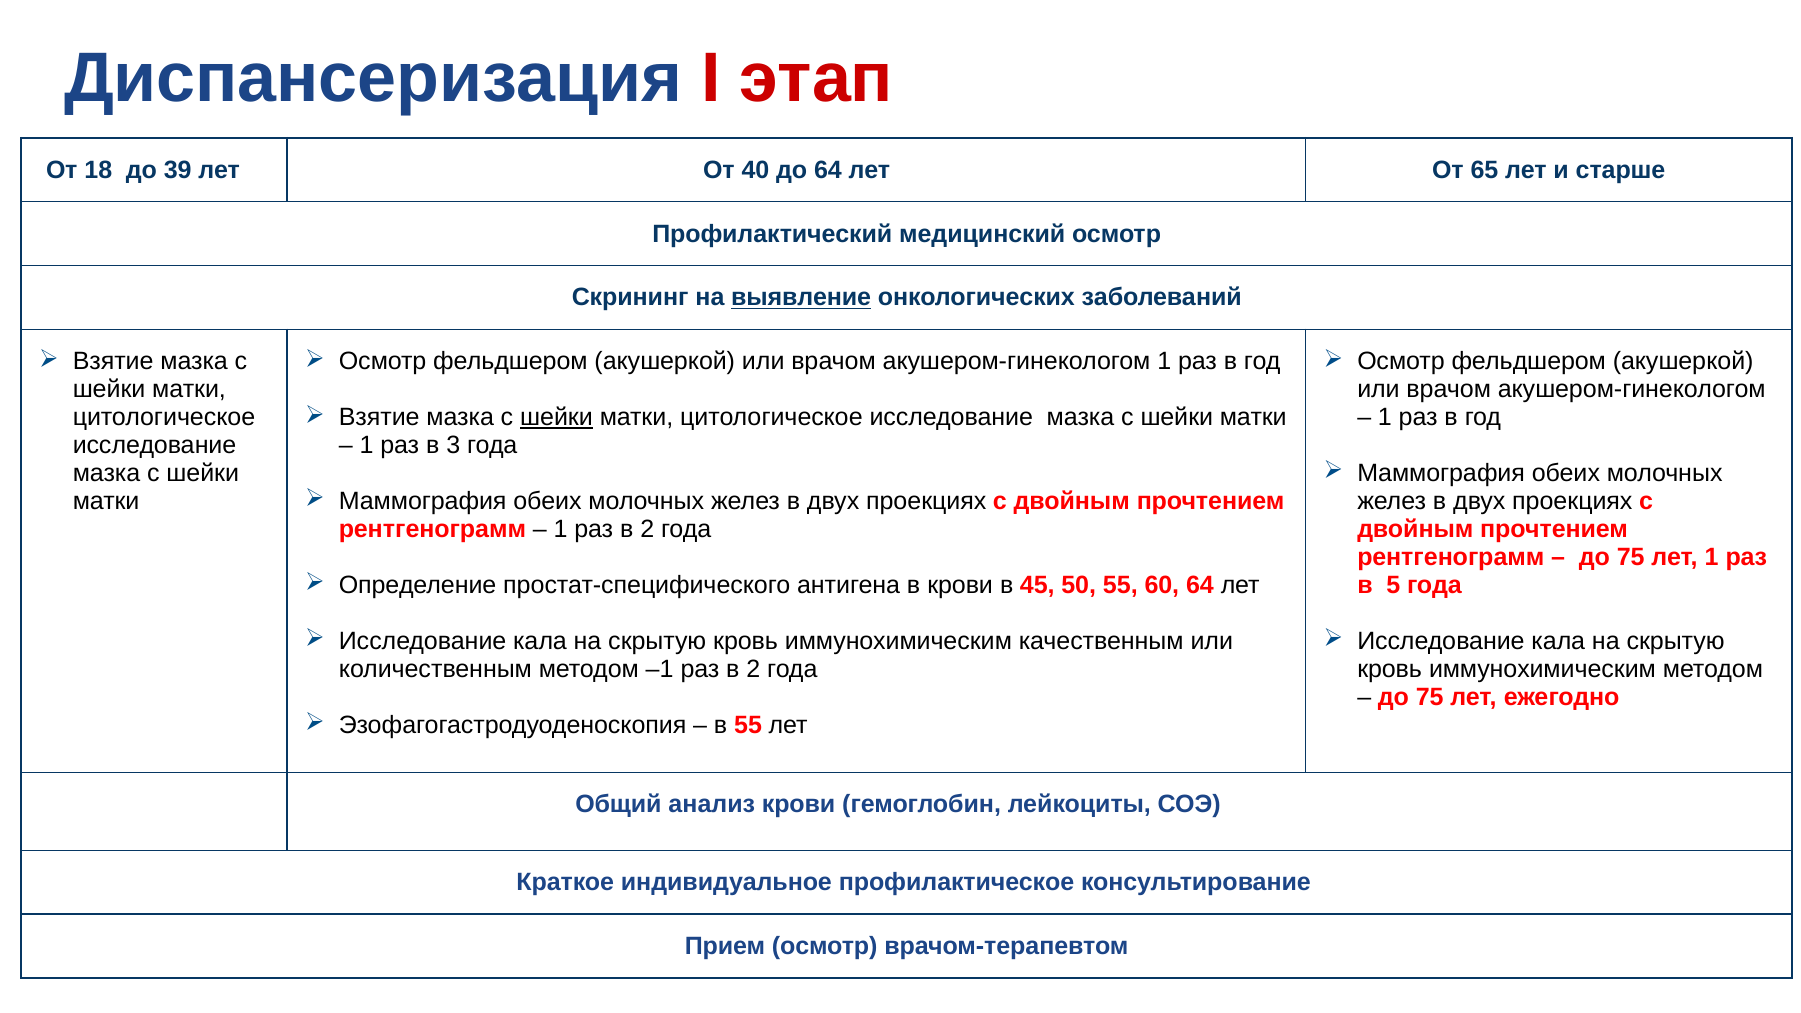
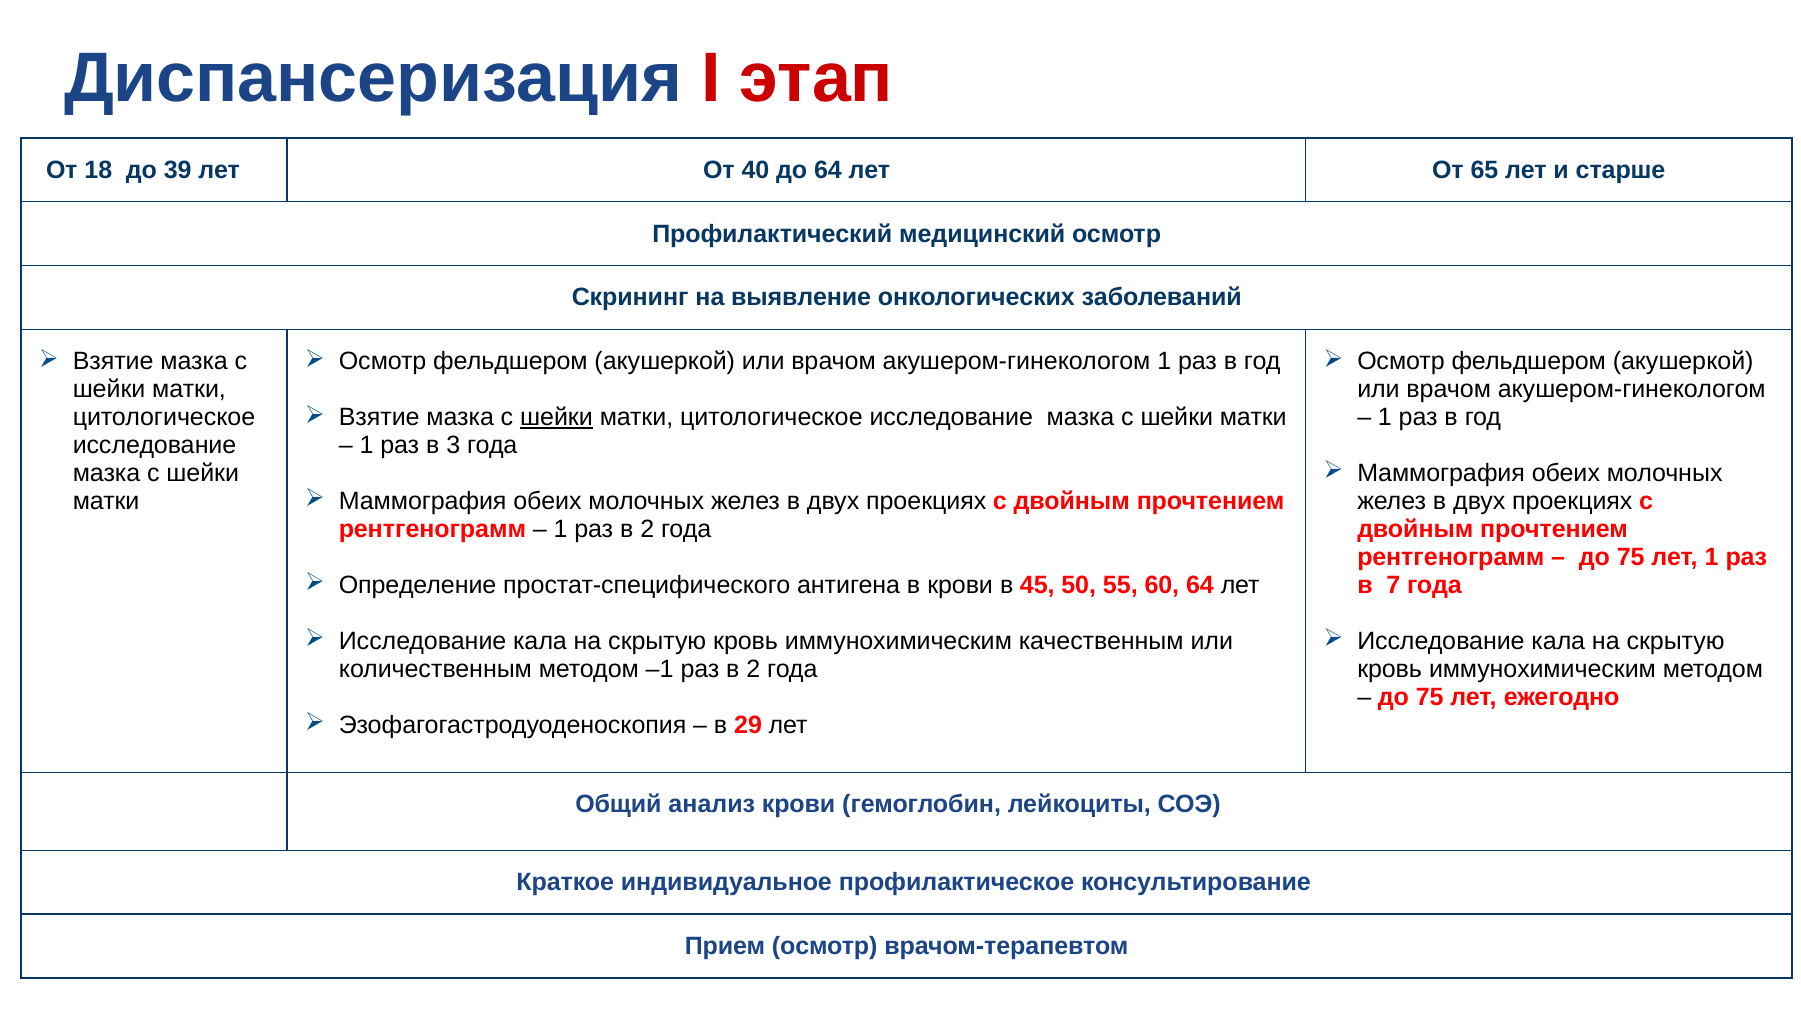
выявление underline: present -> none
5: 5 -> 7
в 55: 55 -> 29
